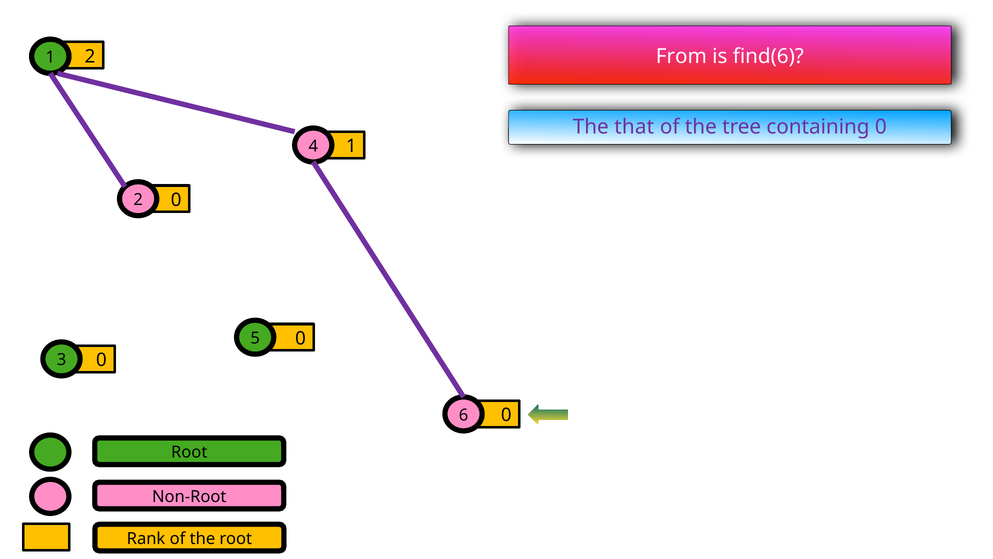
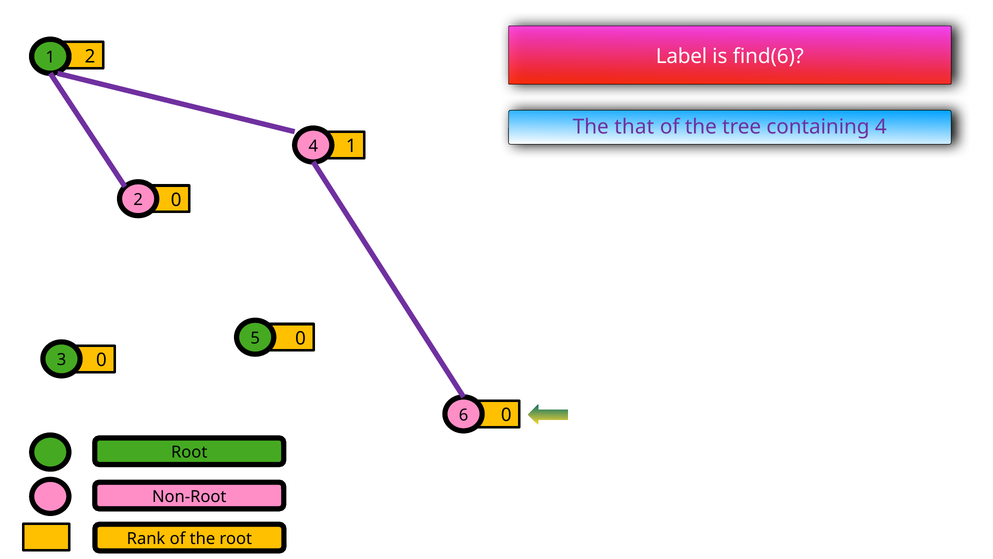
From: From -> Label
containing 0: 0 -> 4
